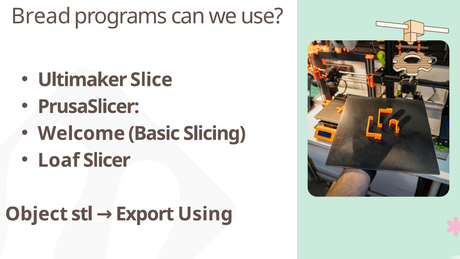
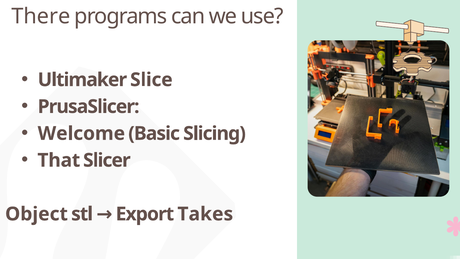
Bread: Bread -> There
Loaf: Loaf -> That
Using: Using -> Takes
